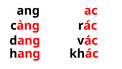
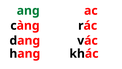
ang colour: black -> green
